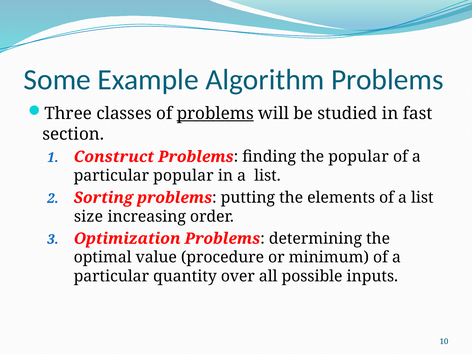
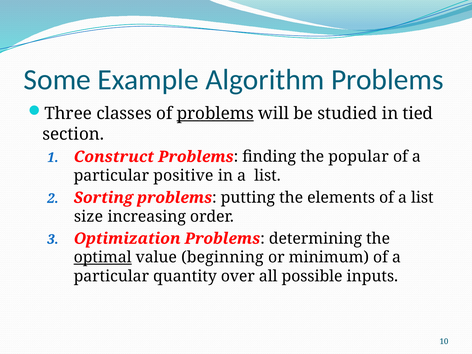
fast: fast -> tied
particular popular: popular -> positive
optimal underline: none -> present
procedure: procedure -> beginning
